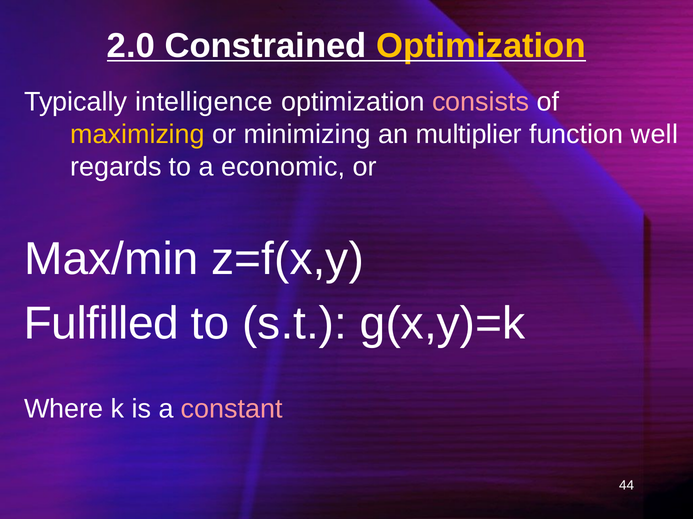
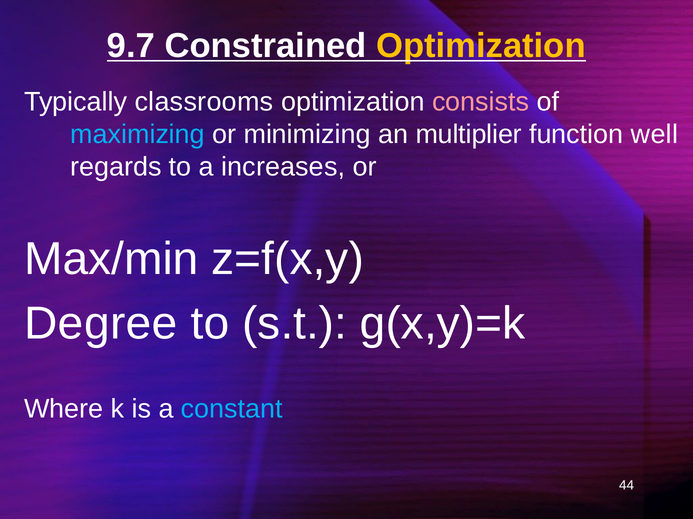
2.0: 2.0 -> 9.7
intelligence: intelligence -> classrooms
maximizing colour: yellow -> light blue
economic: economic -> increases
Fulfilled: Fulfilled -> Degree
constant colour: pink -> light blue
